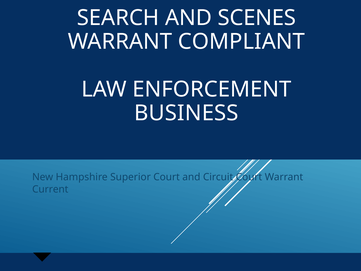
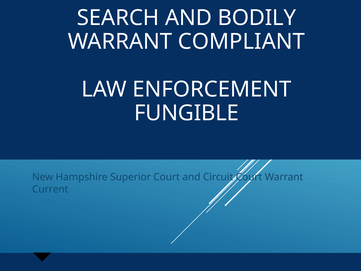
SCENES: SCENES -> BODILY
BUSINESS: BUSINESS -> FUNGIBLE
